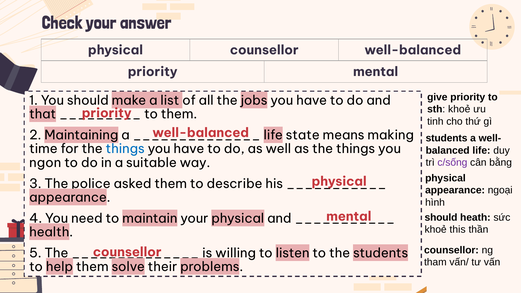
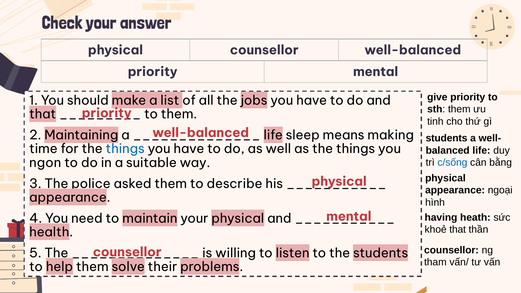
sth khoẻ: khoẻ -> them
state: state -> sleep
c/sống colour: purple -> blue
should at (441, 217): should -> having
khoẻ this: this -> that
